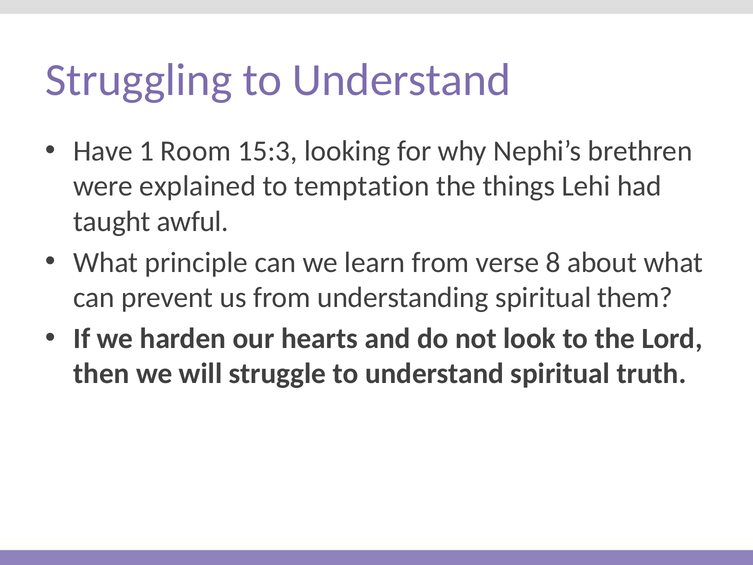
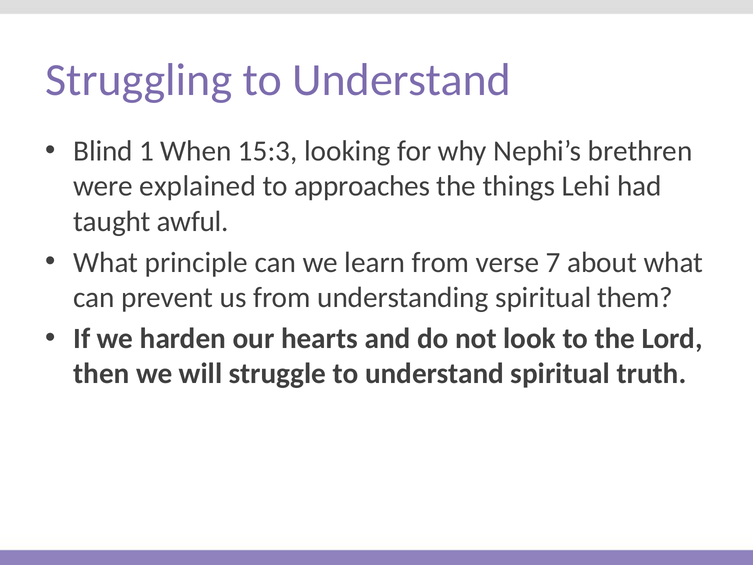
Have: Have -> Blind
Room: Room -> When
temptation: temptation -> approaches
8: 8 -> 7
